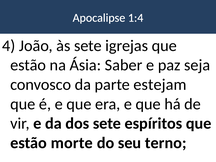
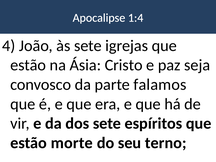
Saber: Saber -> Cristo
estejam: estejam -> falamos
